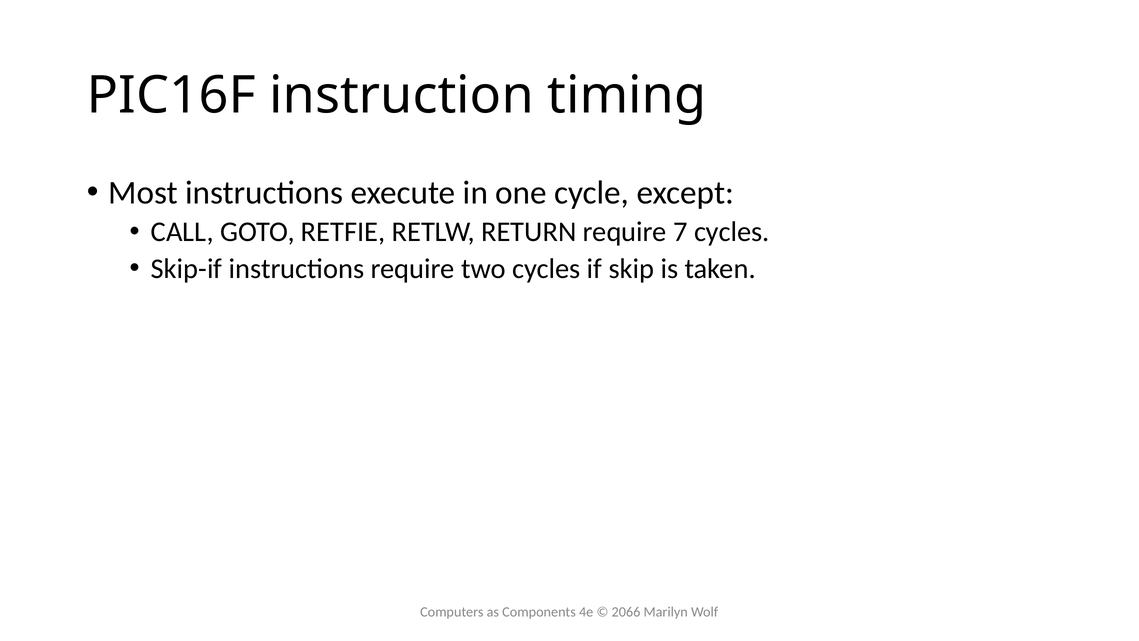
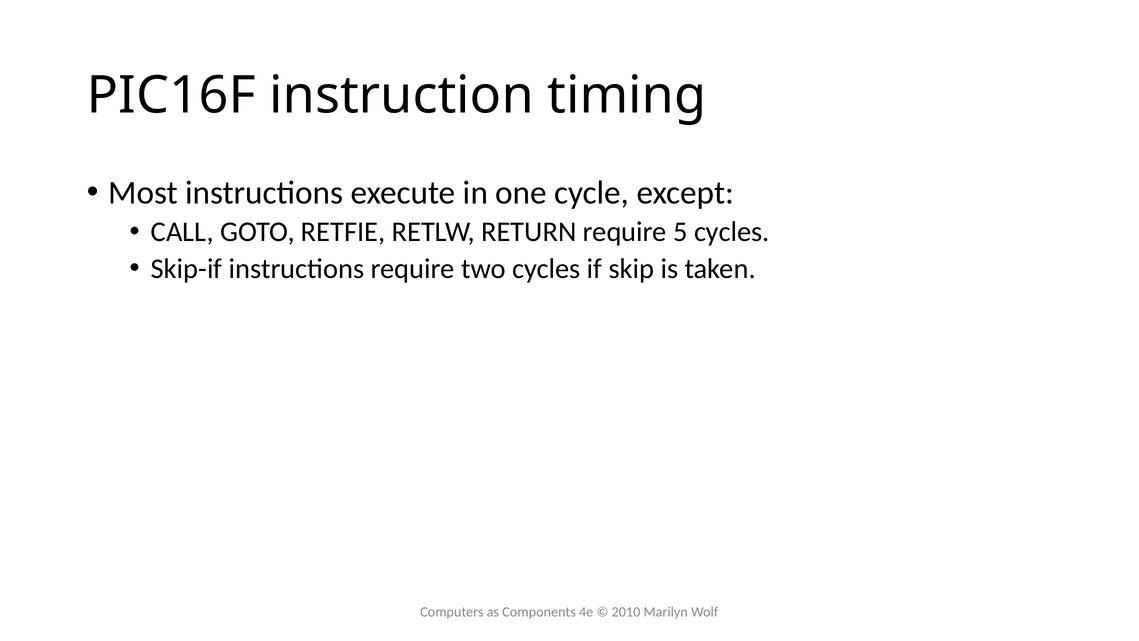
7: 7 -> 5
2066: 2066 -> 2010
